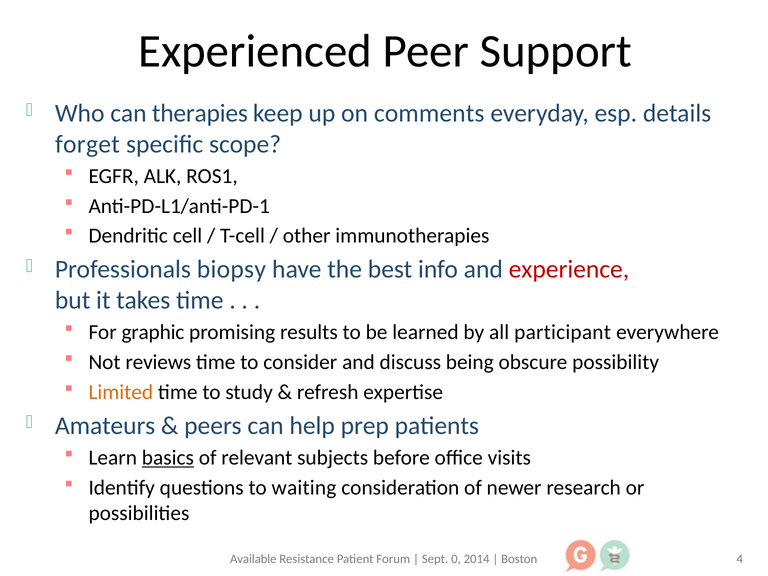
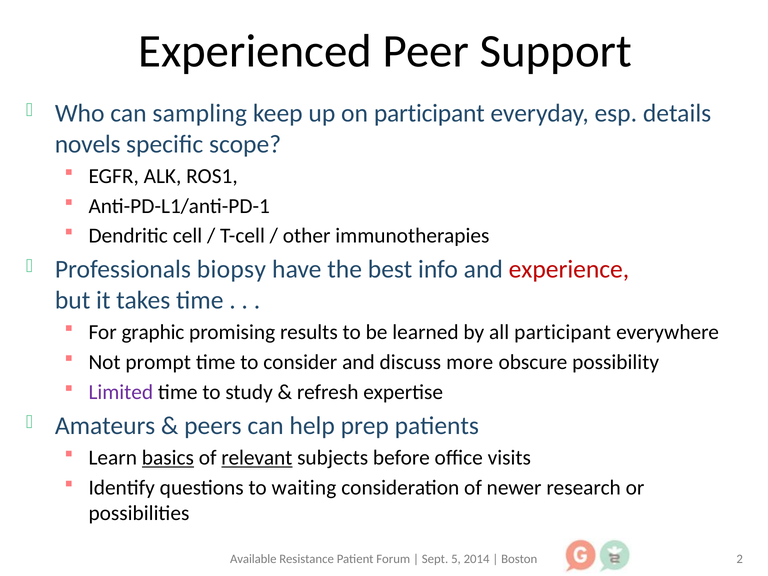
therapies: therapies -> sampling
on comments: comments -> participant
forget: forget -> novels
reviews: reviews -> prompt
being: being -> more
Limited colour: orange -> purple
relevant underline: none -> present
0: 0 -> 5
4: 4 -> 2
